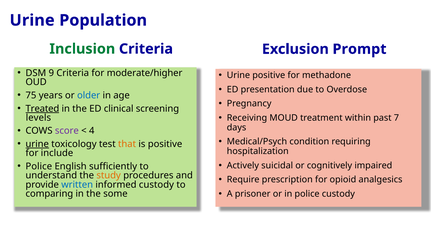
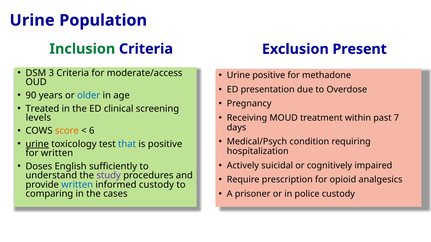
Prompt: Prompt -> Present
9: 9 -> 3
moderate/higher: moderate/higher -> moderate/access
75: 75 -> 90
Treated underline: present -> none
score colour: purple -> orange
4: 4 -> 6
that colour: orange -> blue
for include: include -> written
Police at (39, 167): Police -> Doses
study colour: orange -> purple
some: some -> cases
